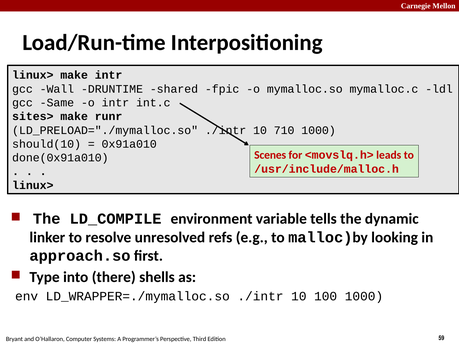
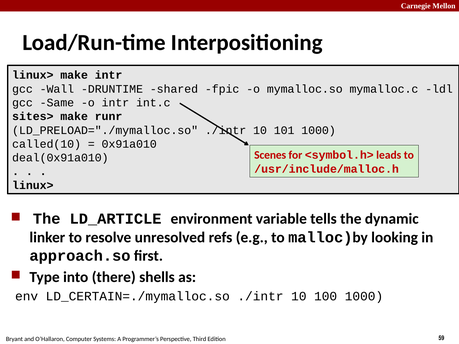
710: 710 -> 101
should(10: should(10 -> called(10
<movslq.h>: <movslq.h> -> <symbol.h>
done(0x91a010: done(0x91a010 -> deal(0x91a010
LD_COMPILE: LD_COMPILE -> LD_ARTICLE
LD_WRAPPER=./mymalloc.so: LD_WRAPPER=./mymalloc.so -> LD_CERTAIN=./mymalloc.so
